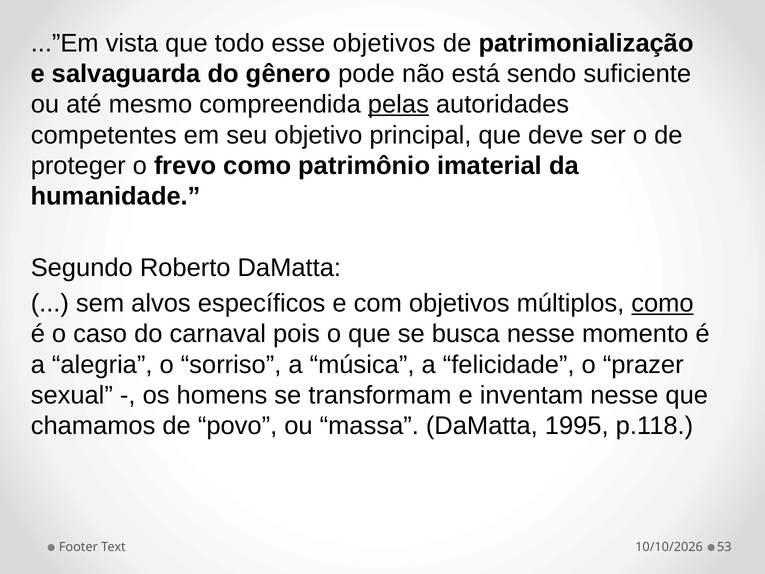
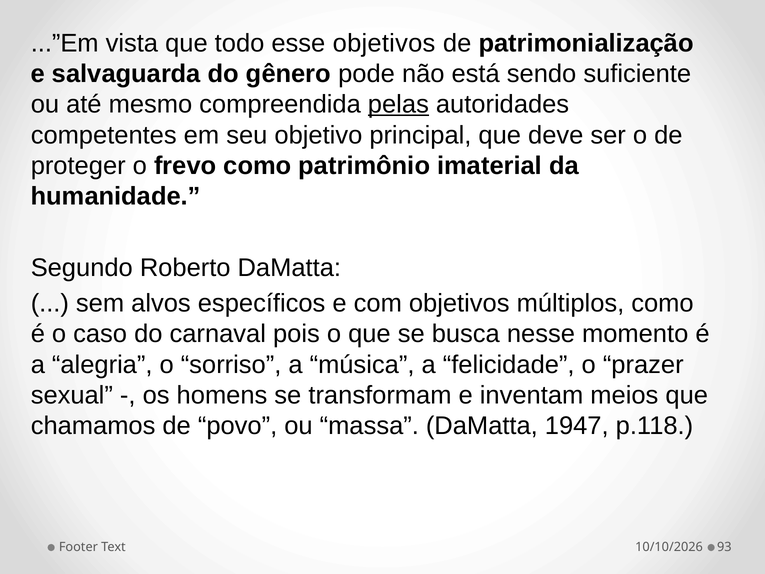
como at (662, 303) underline: present -> none
inventam nesse: nesse -> meios
1995: 1995 -> 1947
53: 53 -> 93
